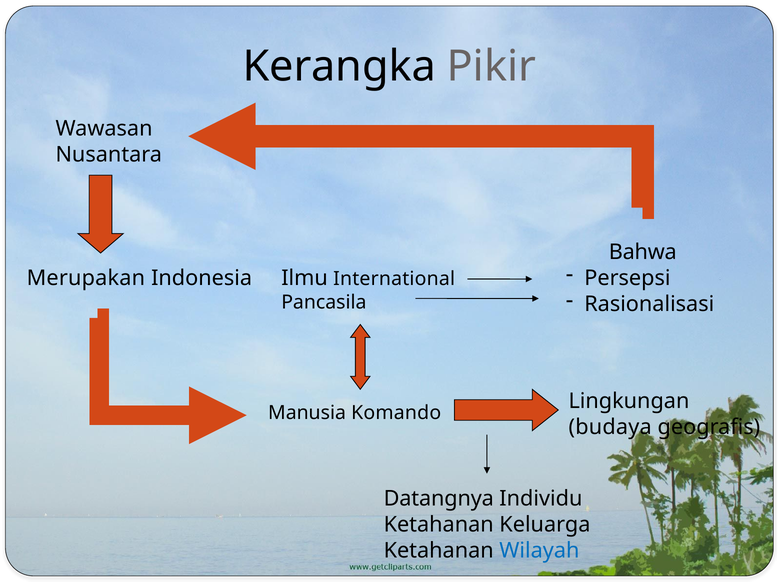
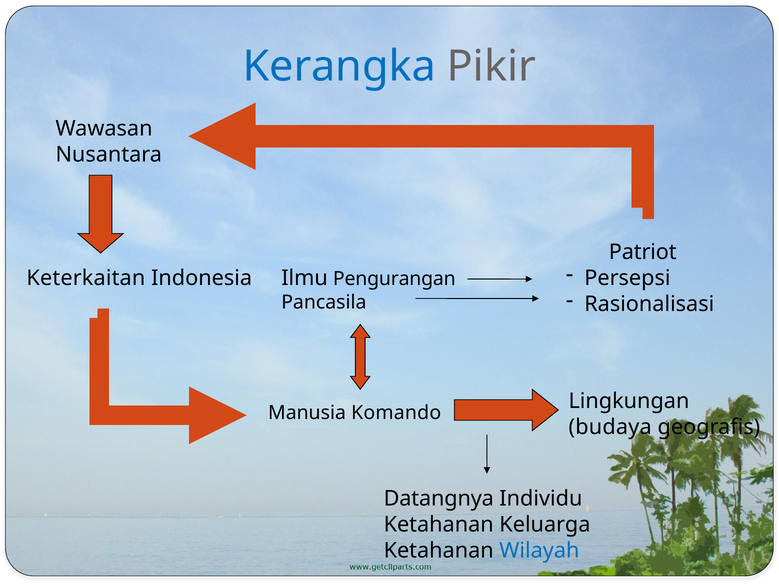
Kerangka colour: black -> blue
Bahwa: Bahwa -> Patriot
Merupakan: Merupakan -> Keterkaitan
International: International -> Pengurangan
